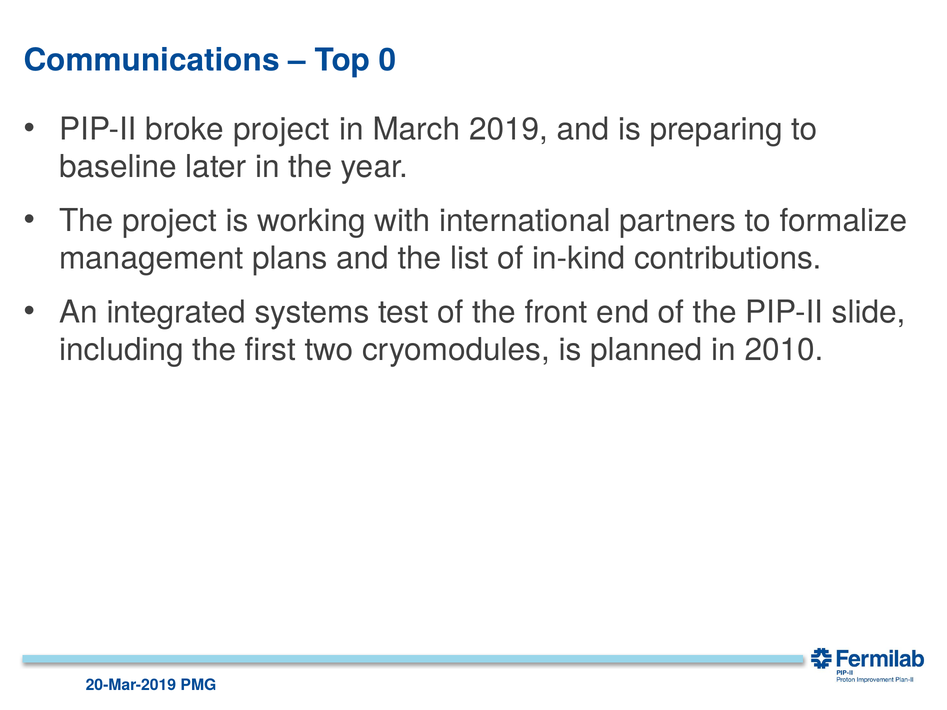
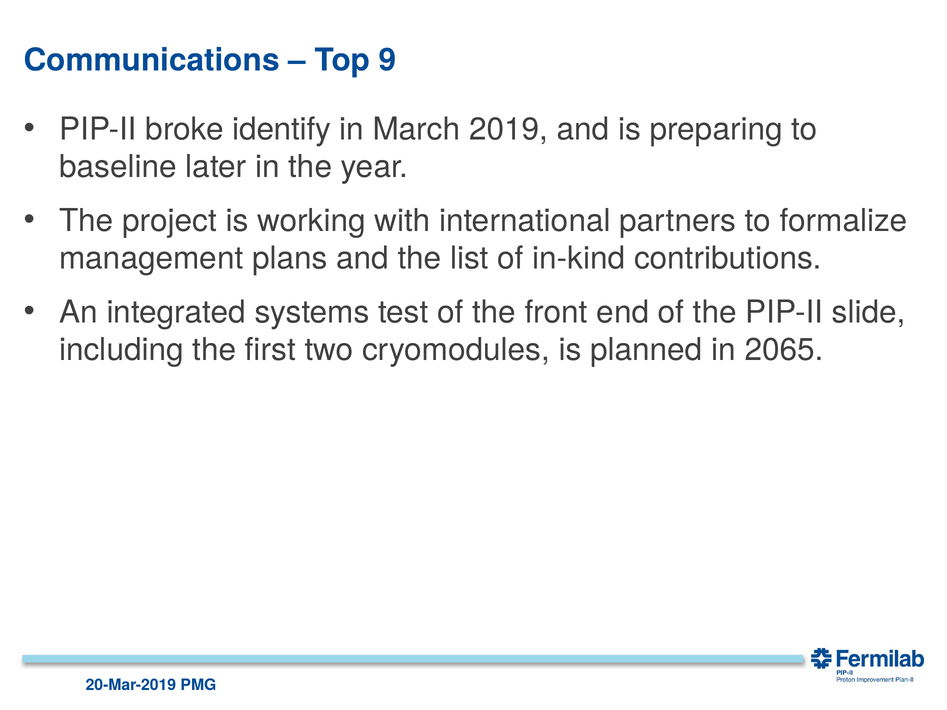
0: 0 -> 9
broke project: project -> identify
2010: 2010 -> 2065
